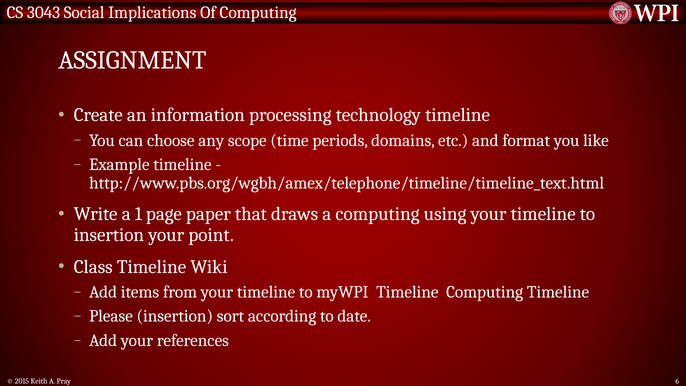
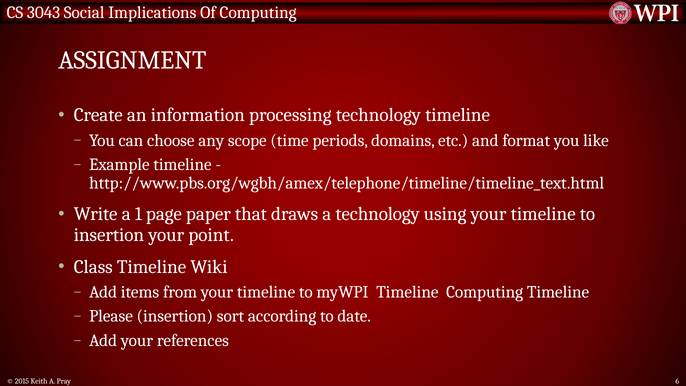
a computing: computing -> technology
